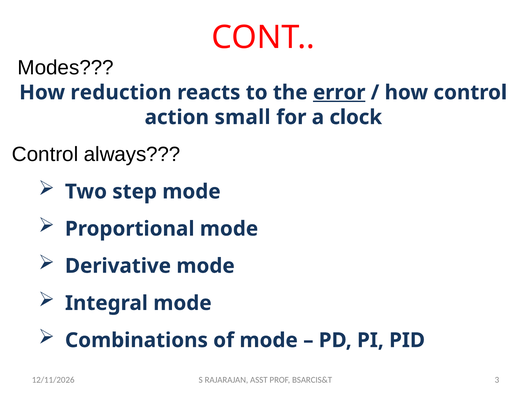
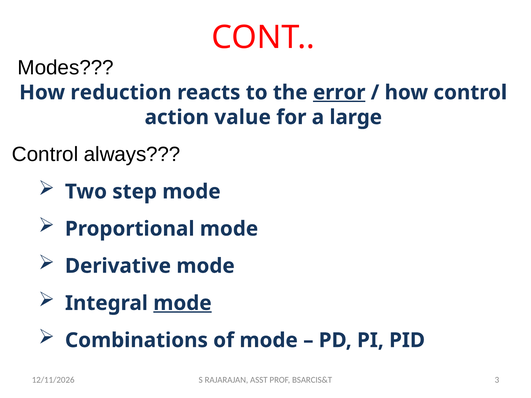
small: small -> value
clock: clock -> large
mode at (182, 303) underline: none -> present
